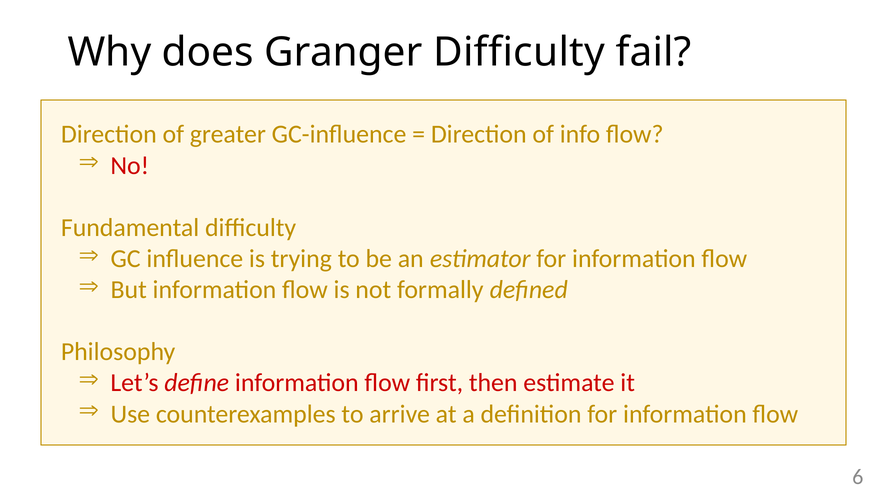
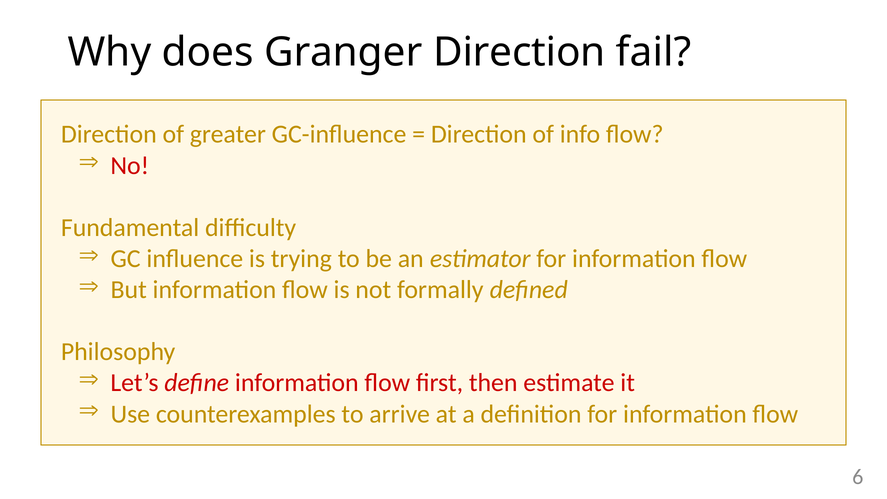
Granger Difficulty: Difficulty -> Direction
